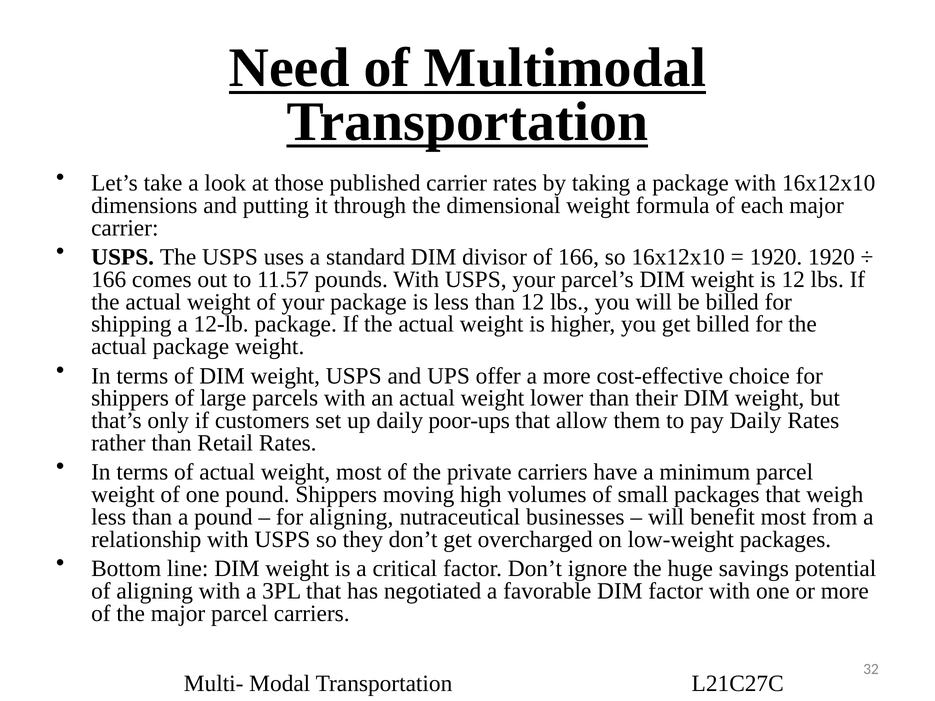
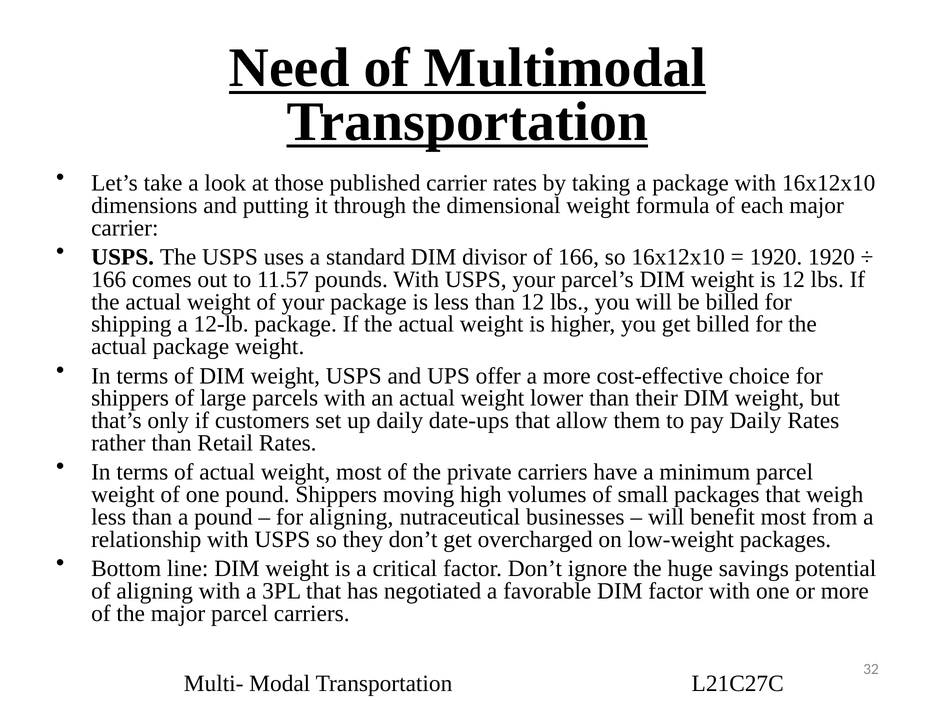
poor-ups: poor-ups -> date-ups
